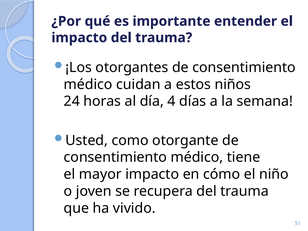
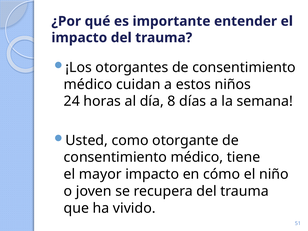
4: 4 -> 8
